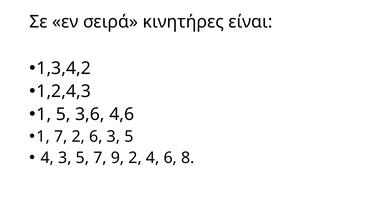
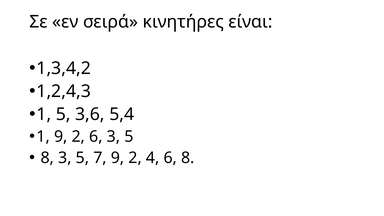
4,6: 4,6 -> 5,4
1 7: 7 -> 9
4 at (47, 158): 4 -> 8
